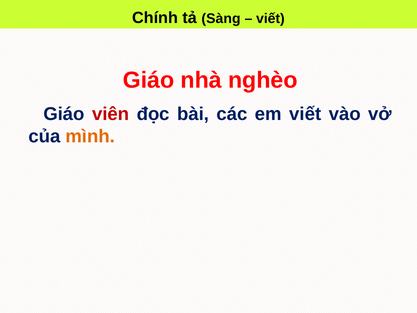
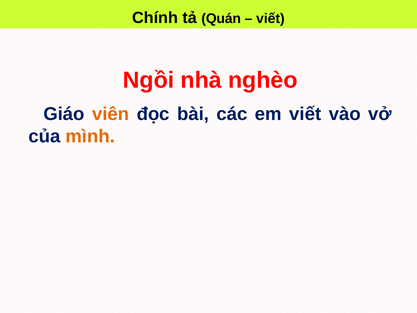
Sàng: Sàng -> Quán
Giáo at (149, 80): Giáo -> Ngồi
viên colour: red -> orange
